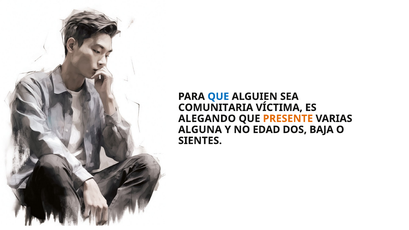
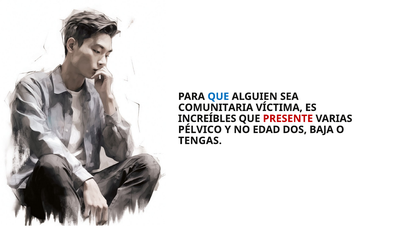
ALEGANDO: ALEGANDO -> INCREÍBLES
PRESENTE colour: orange -> red
ALGUNA: ALGUNA -> PÉLVICO
SIENTES: SIENTES -> TENGAS
